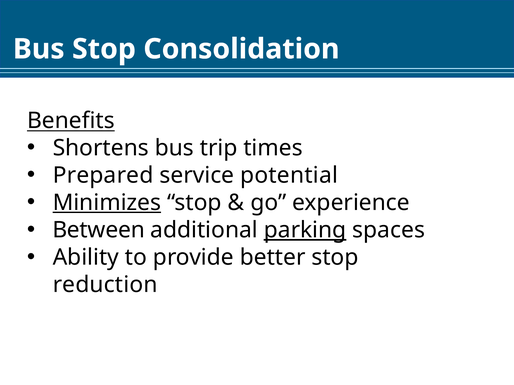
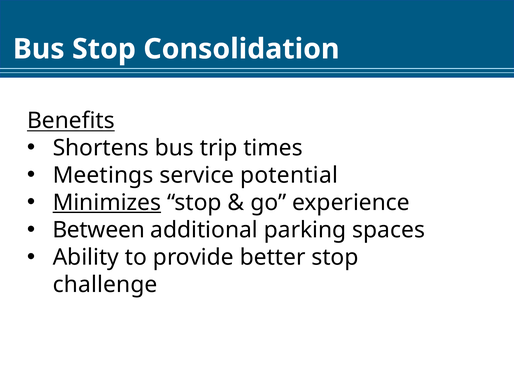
Prepared: Prepared -> Meetings
parking underline: present -> none
reduction: reduction -> challenge
